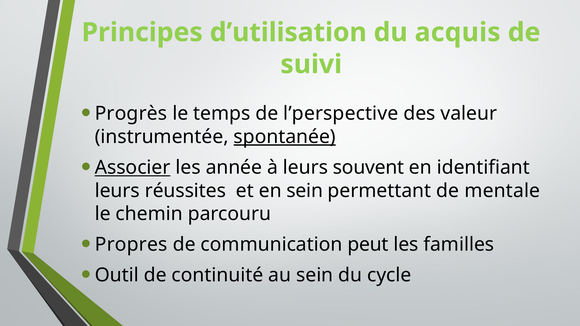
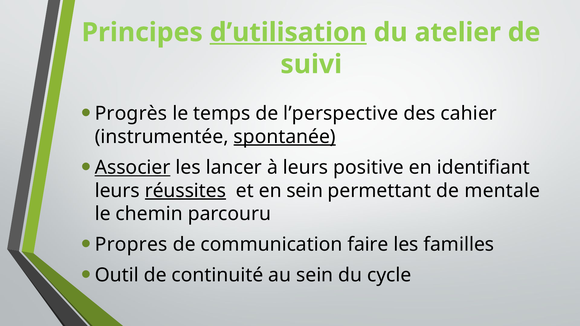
d’utilisation underline: none -> present
acquis: acquis -> atelier
valeur: valeur -> cahier
année: année -> lancer
souvent: souvent -> positive
réussites underline: none -> present
peut: peut -> faire
